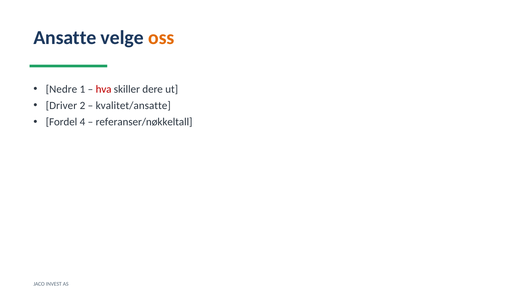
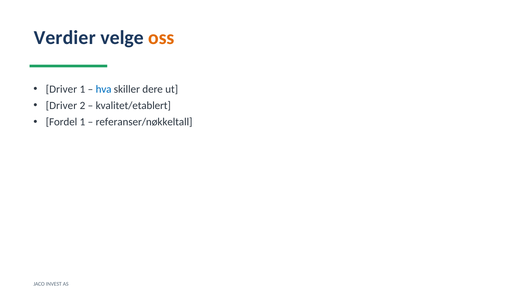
Ansatte: Ansatte -> Verdier
Nedre at (61, 89): Nedre -> Driver
hva colour: red -> blue
kvalitet/ansatte: kvalitet/ansatte -> kvalitet/etablert
Fordel 4: 4 -> 1
